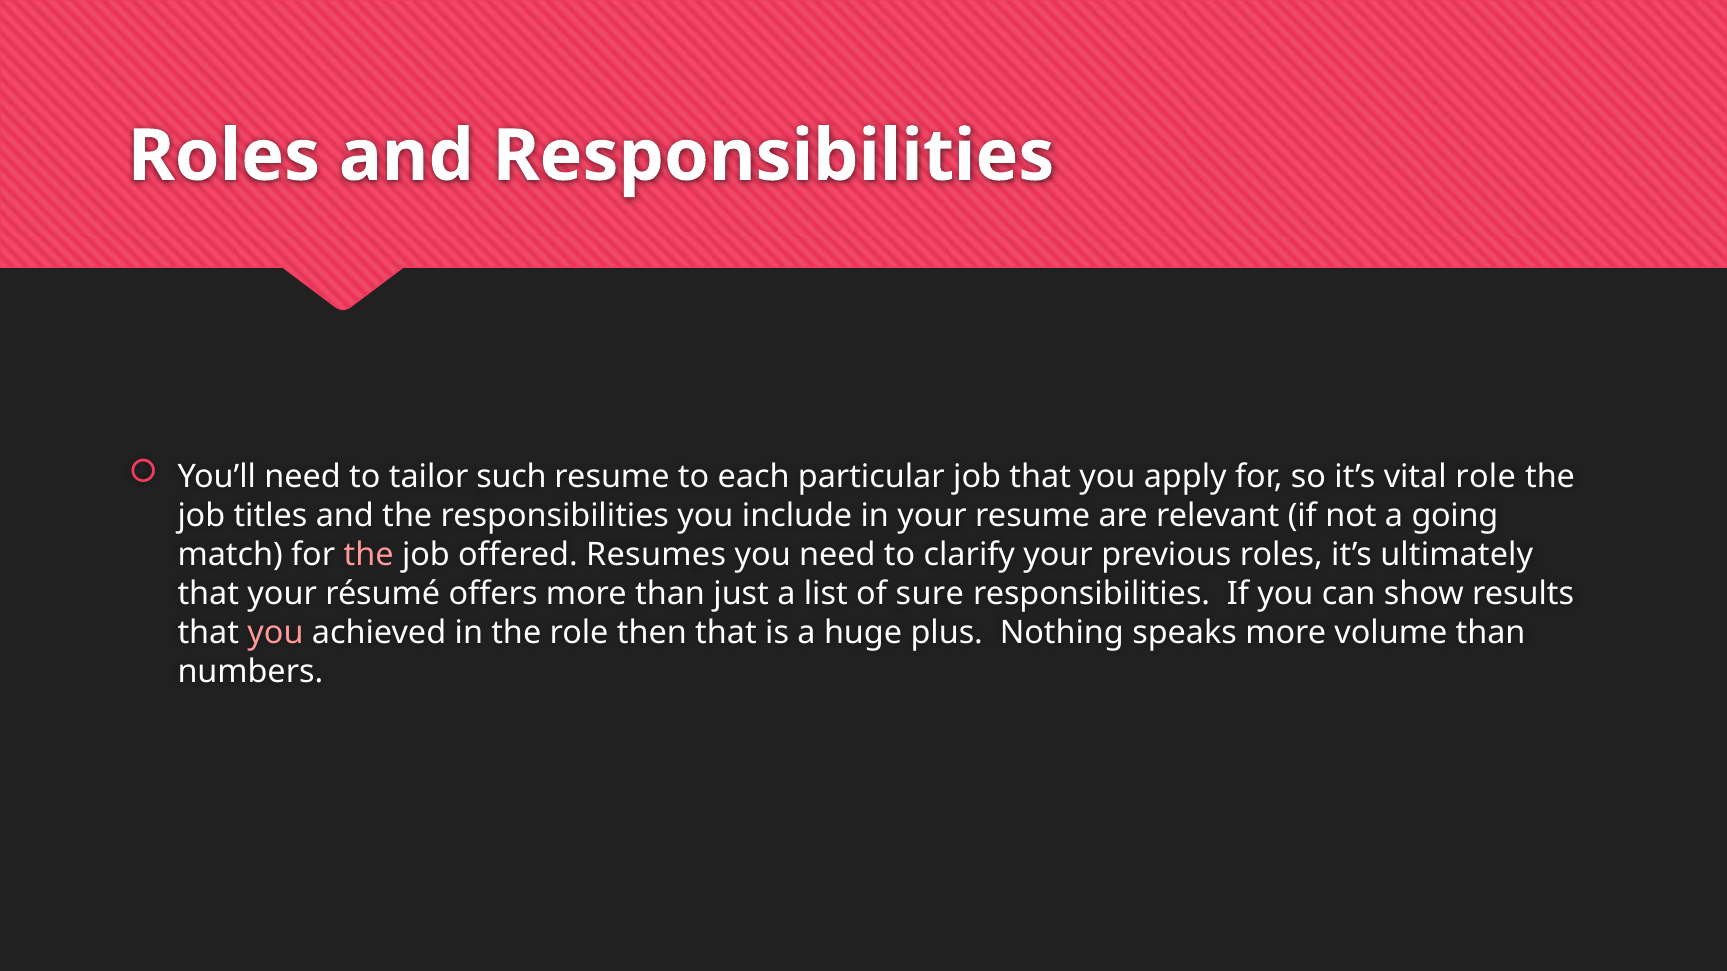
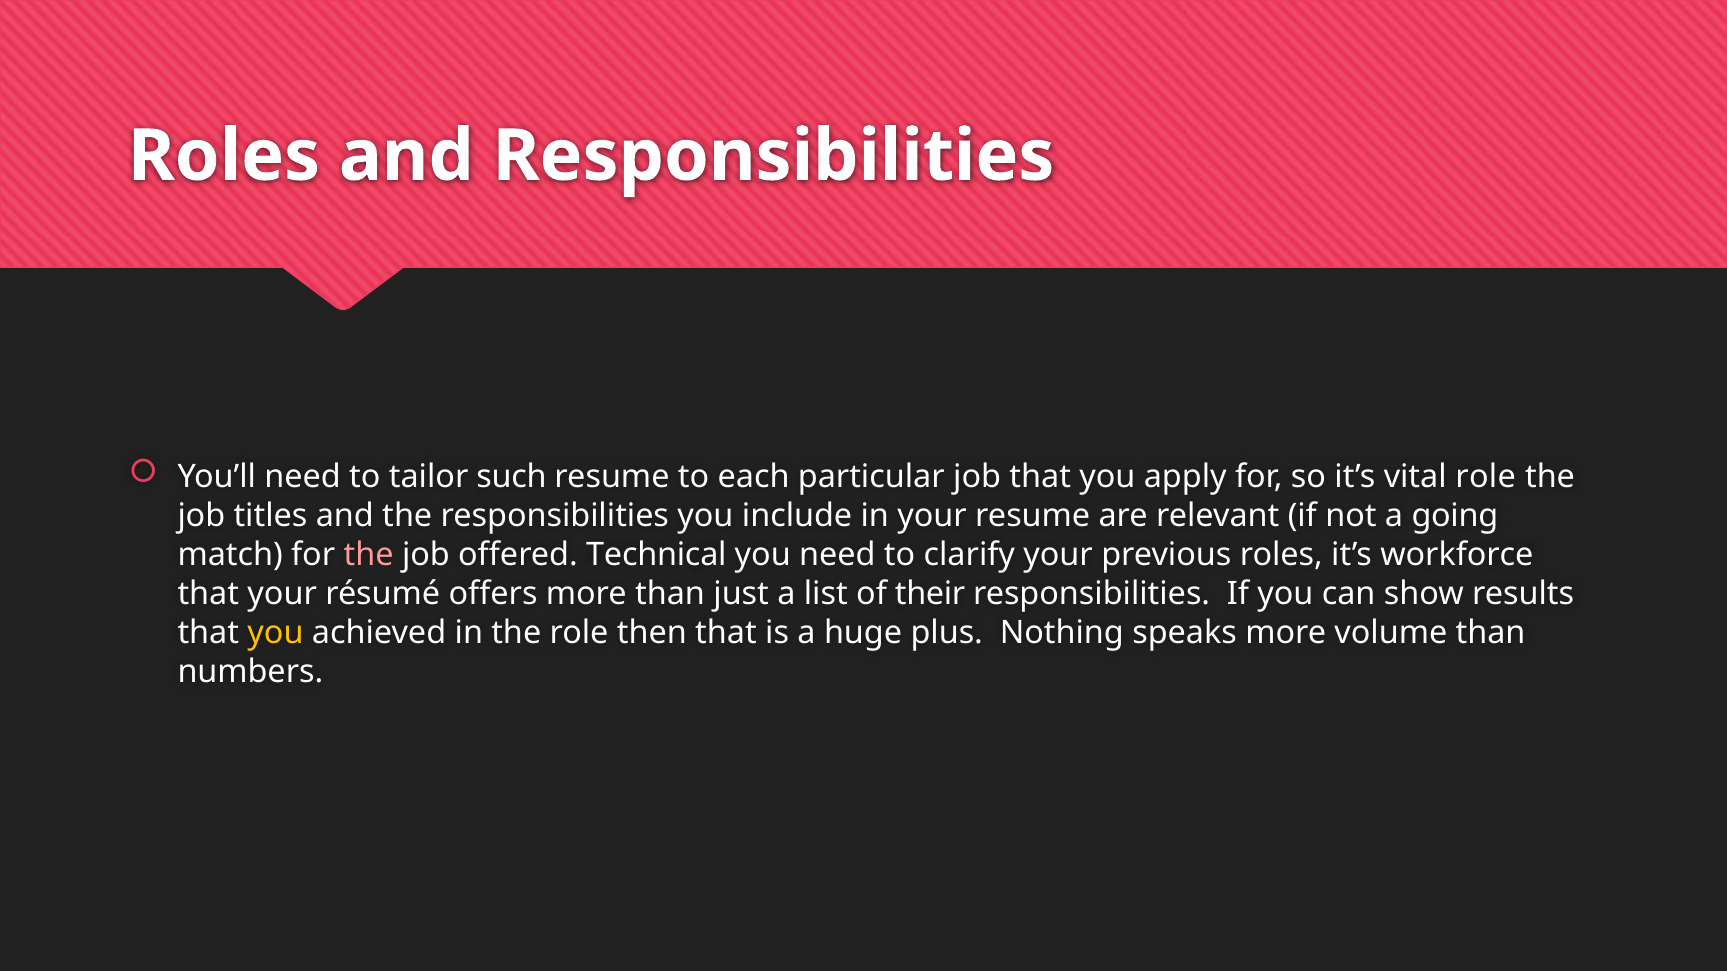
Resumes: Resumes -> Technical
ultimately: ultimately -> workforce
sure: sure -> their
you at (276, 633) colour: pink -> yellow
